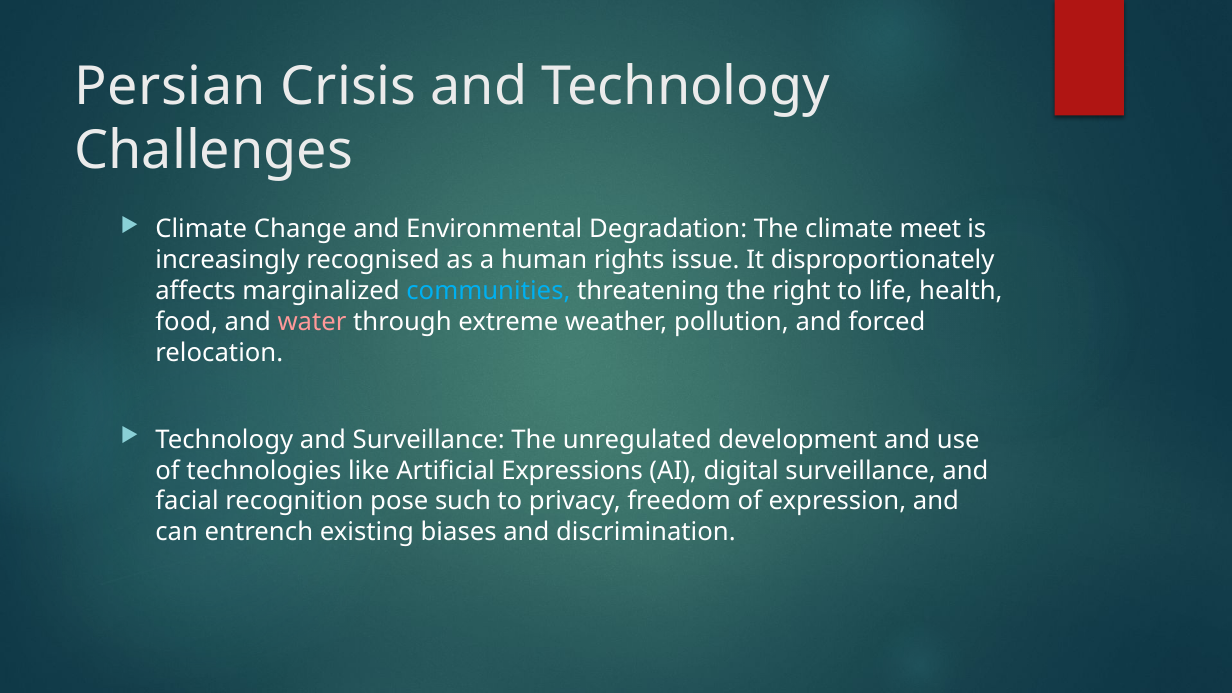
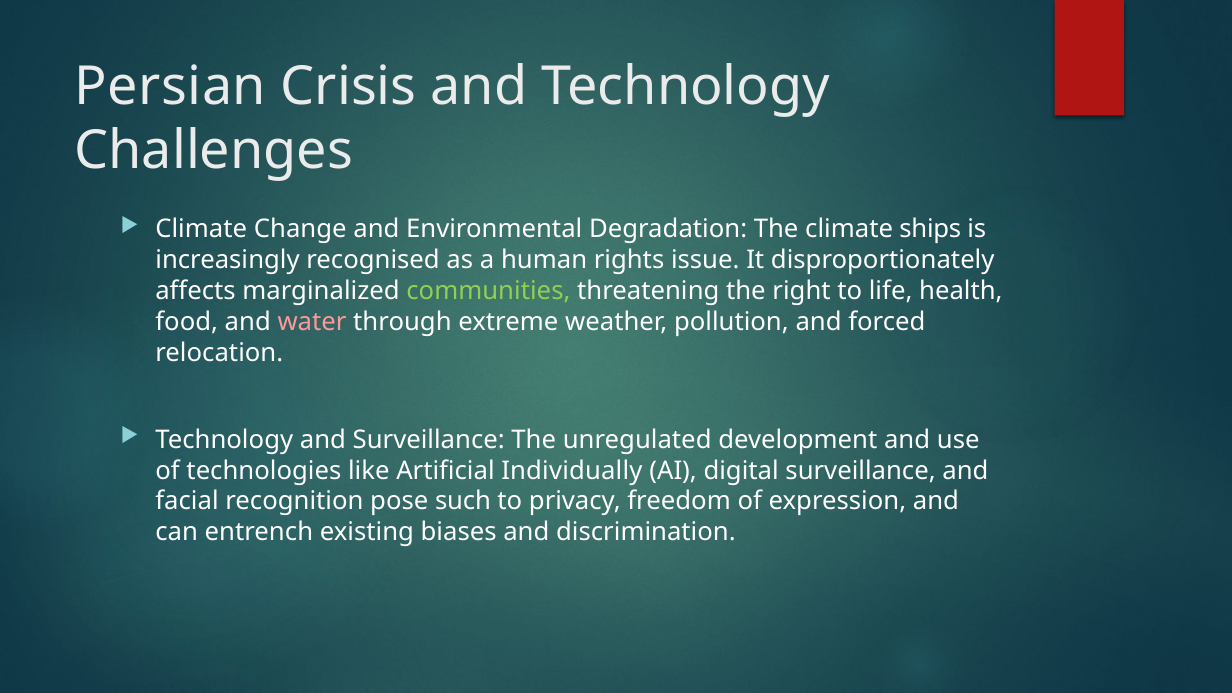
meet: meet -> ships
communities colour: light blue -> light green
Expressions: Expressions -> Individually
